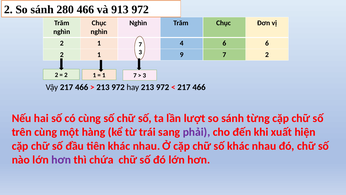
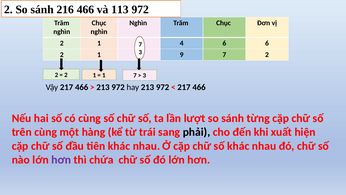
280: 280 -> 216
913: 913 -> 113
phải colour: purple -> black
